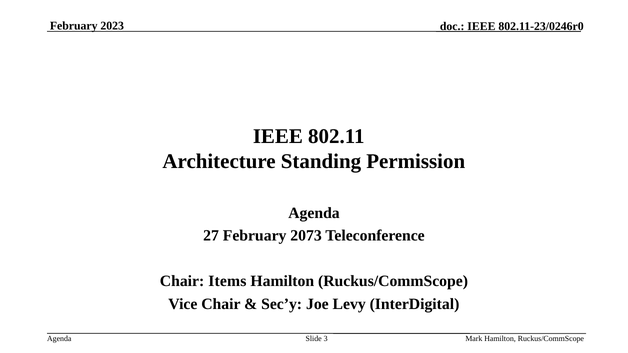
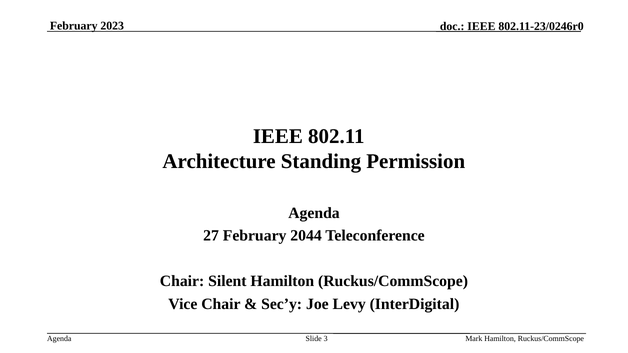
2073: 2073 -> 2044
Items: Items -> Silent
